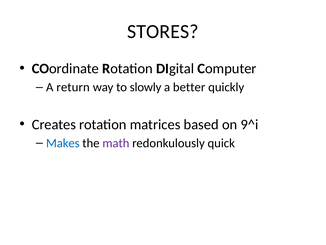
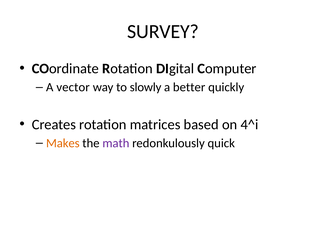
STORES: STORES -> SURVEY
return: return -> vector
9^i: 9^i -> 4^i
Makes colour: blue -> orange
